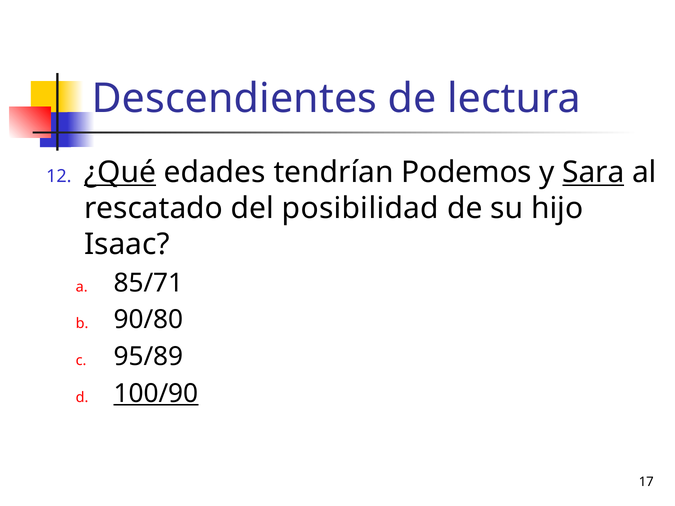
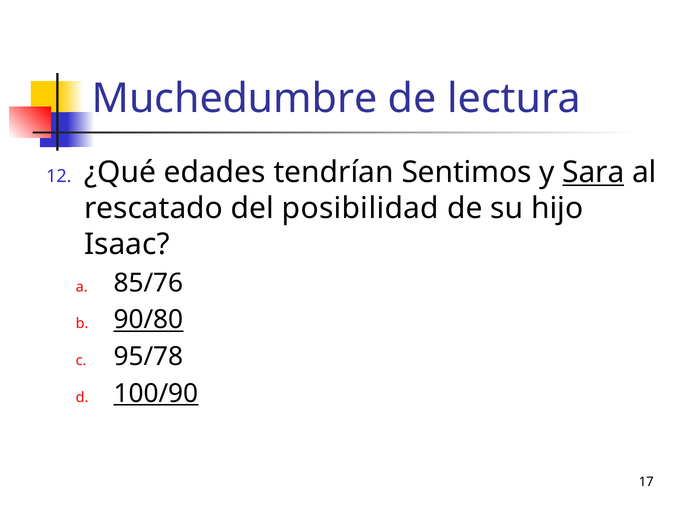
Descendientes: Descendientes -> Muchedumbre
¿Qué underline: present -> none
Podemos: Podemos -> Sentimos
85/71: 85/71 -> 85/76
90/80 underline: none -> present
95/89: 95/89 -> 95/78
